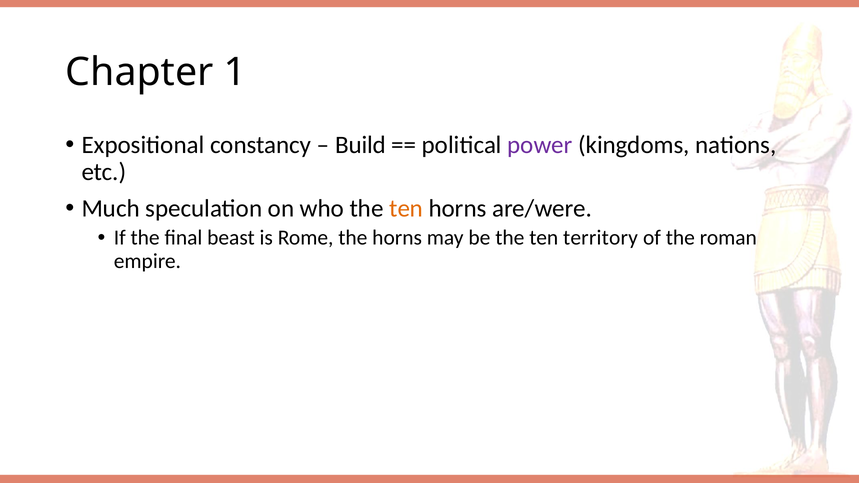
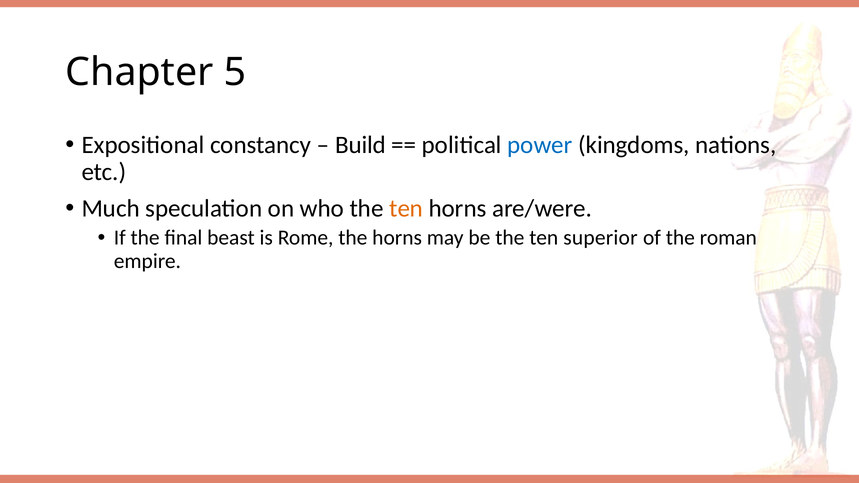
1: 1 -> 5
power colour: purple -> blue
territory: territory -> superior
